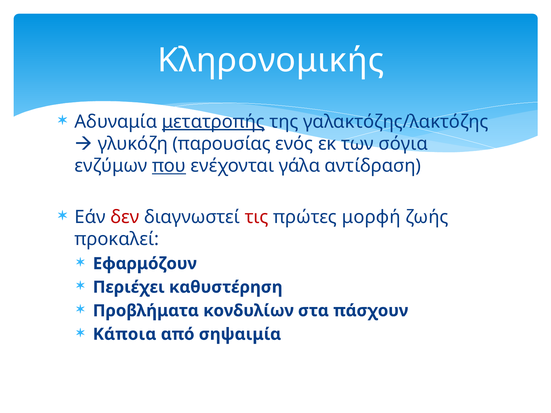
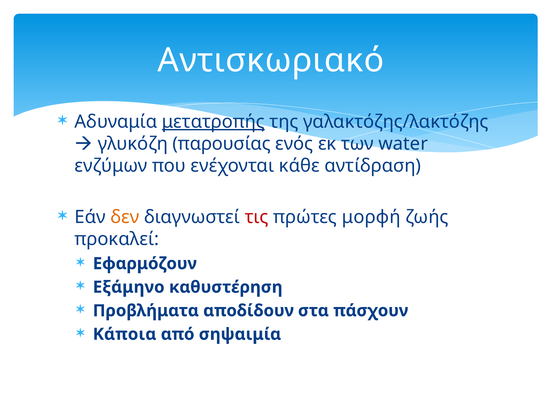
Κληρονομικής: Κληρονομικής -> Αντισκωριακό
σόγια: σόγια -> water
που underline: present -> none
γάλα: γάλα -> κάθε
δεν colour: red -> orange
Περιέχει: Περιέχει -> Εξάμηνο
κονδυλίων: κονδυλίων -> αποδίδουν
